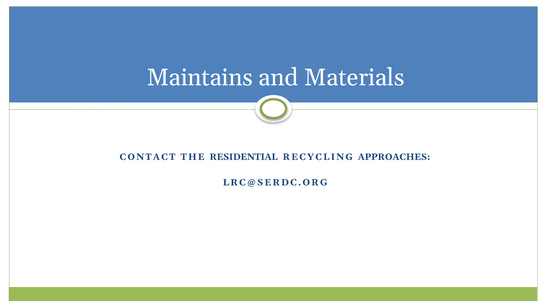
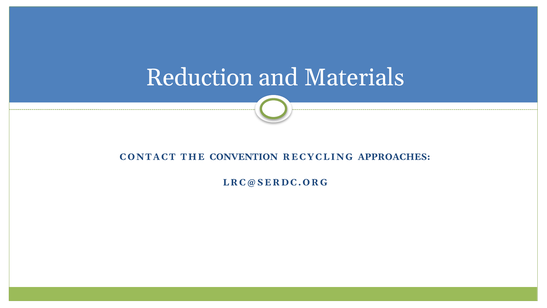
Maintains: Maintains -> Reduction
RESIDENTIAL: RESIDENTIAL -> CONVENTION
